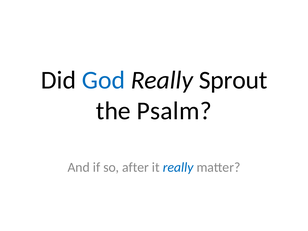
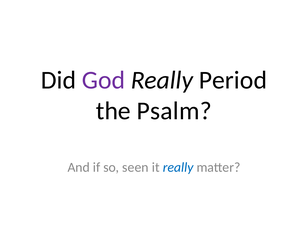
God colour: blue -> purple
Sprout: Sprout -> Period
after: after -> seen
